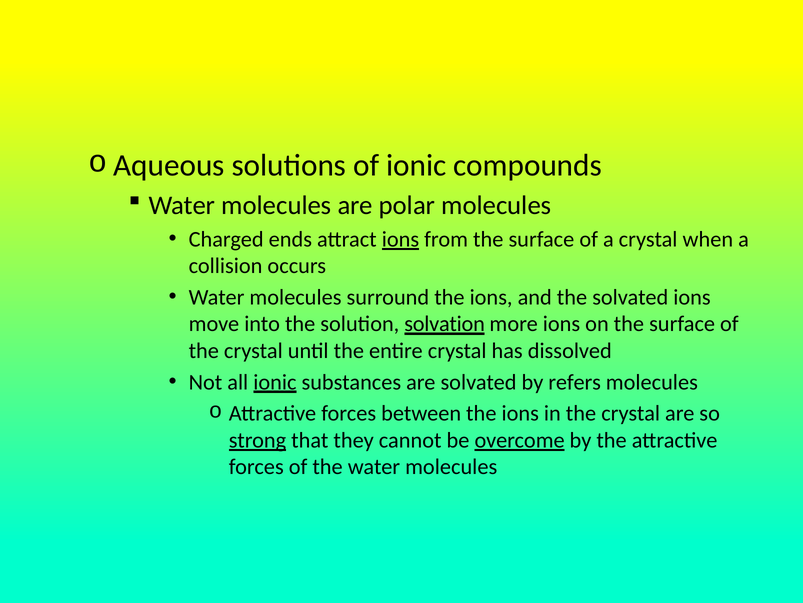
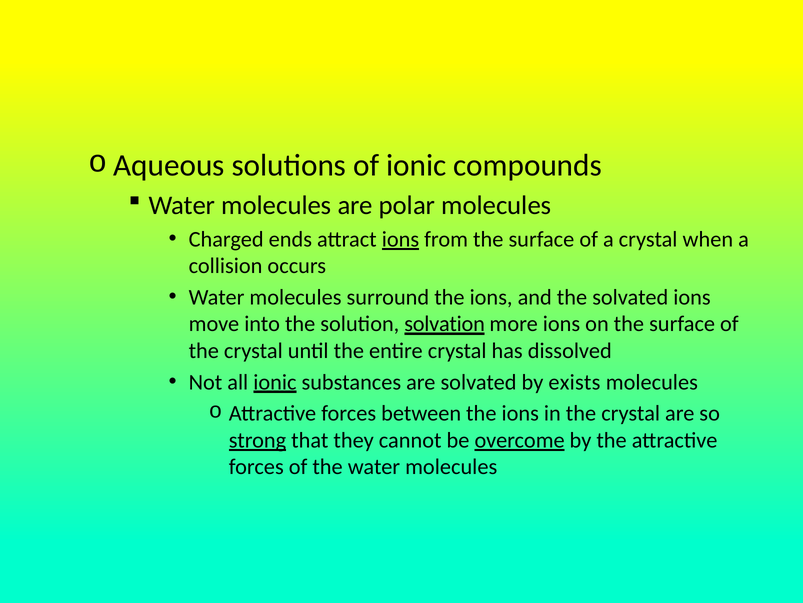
refers: refers -> exists
